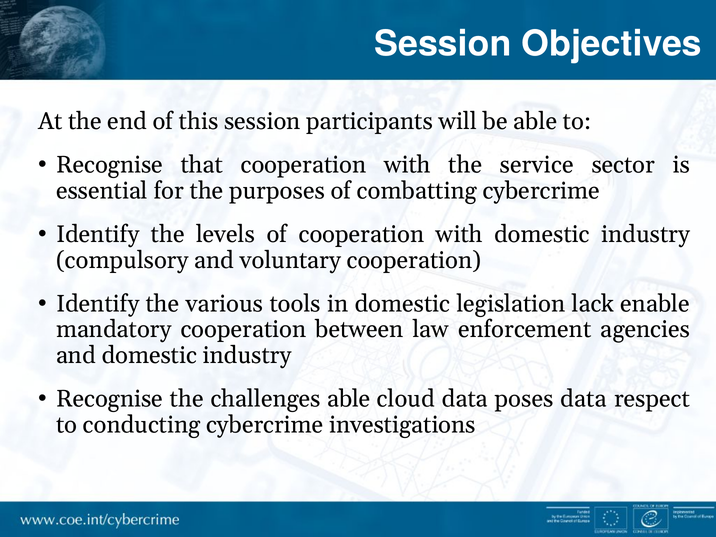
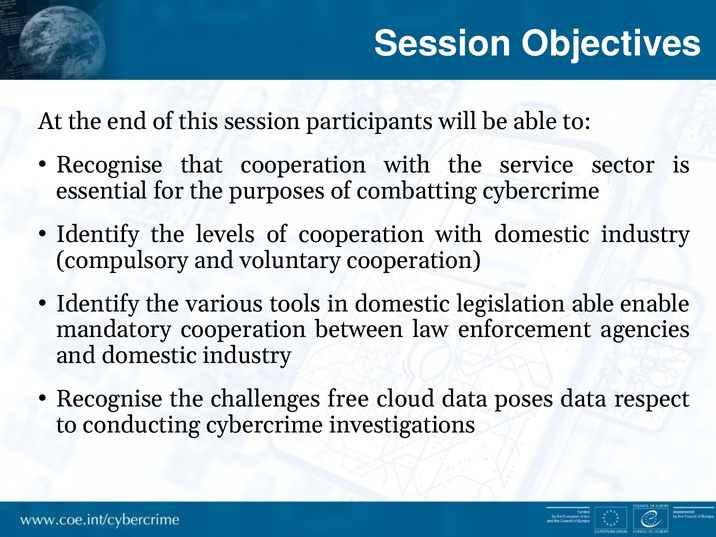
legislation lack: lack -> able
challenges able: able -> free
